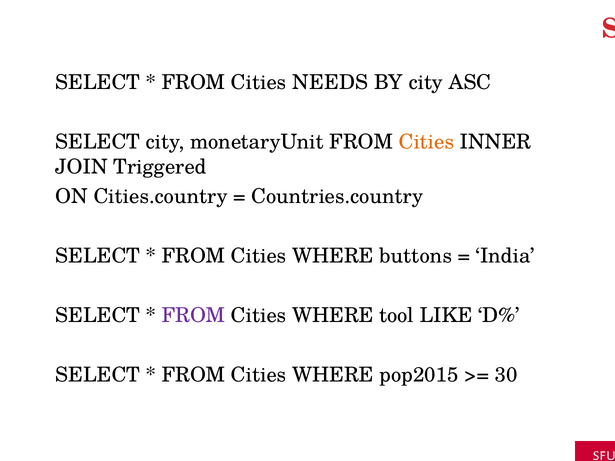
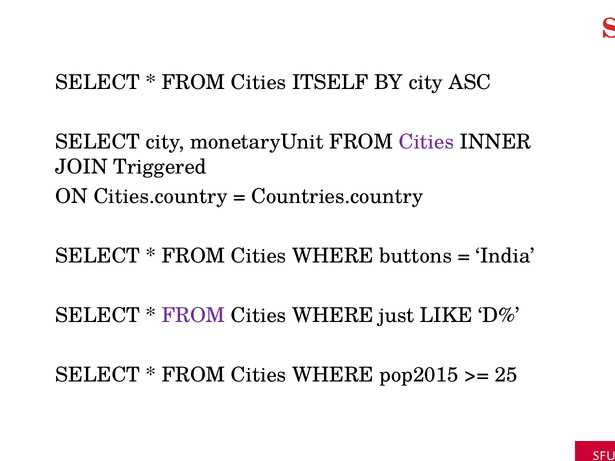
NEEDS: NEEDS -> ITSELF
Cities at (426, 142) colour: orange -> purple
tool: tool -> just
30: 30 -> 25
